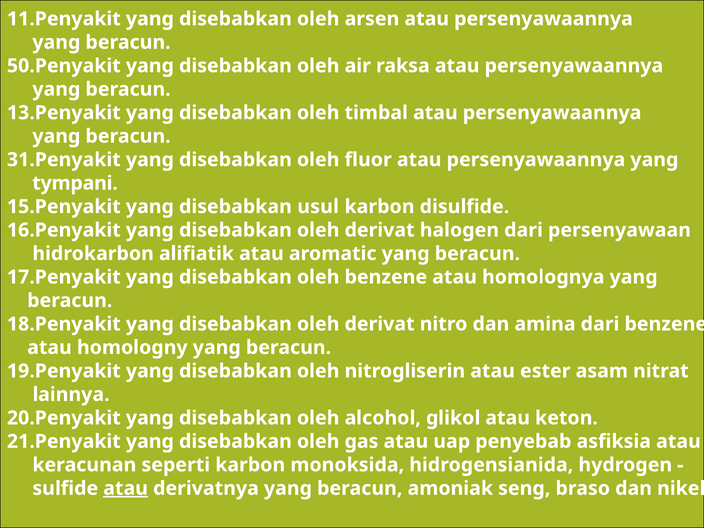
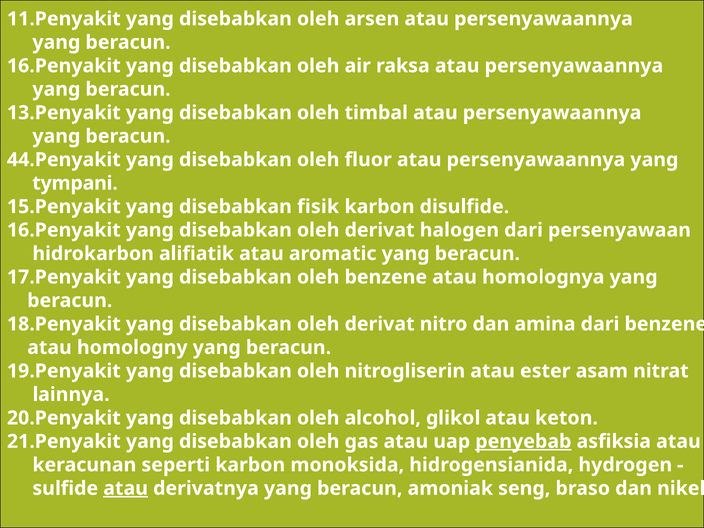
50.Penyakit at (64, 66): 50.Penyakit -> 16.Penyakit
31.Penyakit: 31.Penyakit -> 44.Penyakit
usul: usul -> fisik
penyebab underline: none -> present
